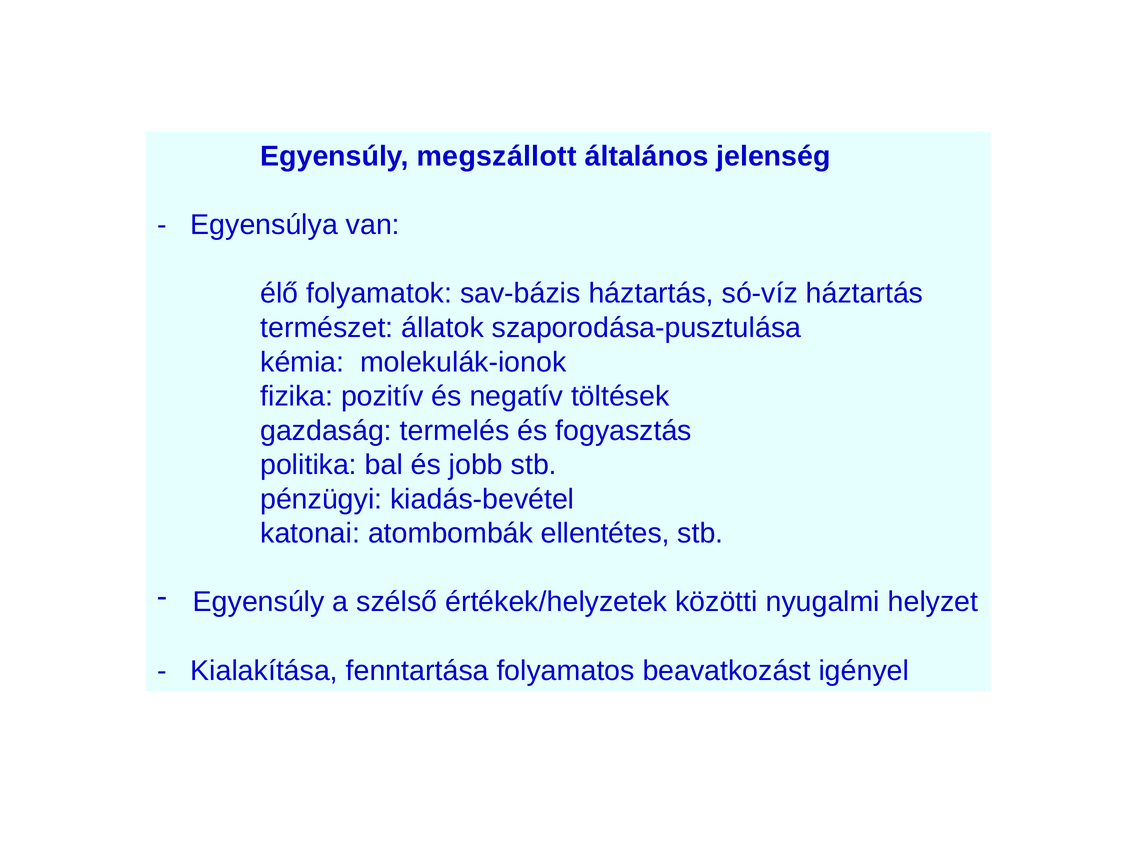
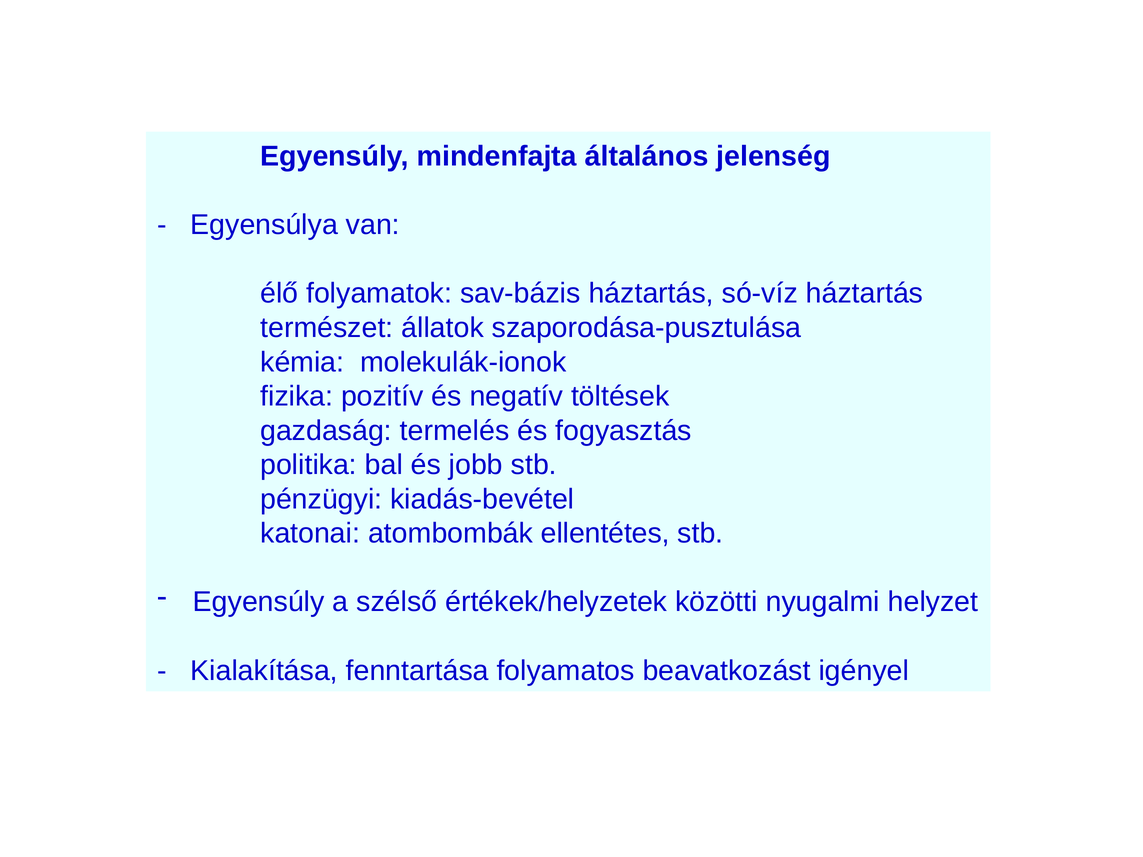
megszállott: megszállott -> mindenfajta
